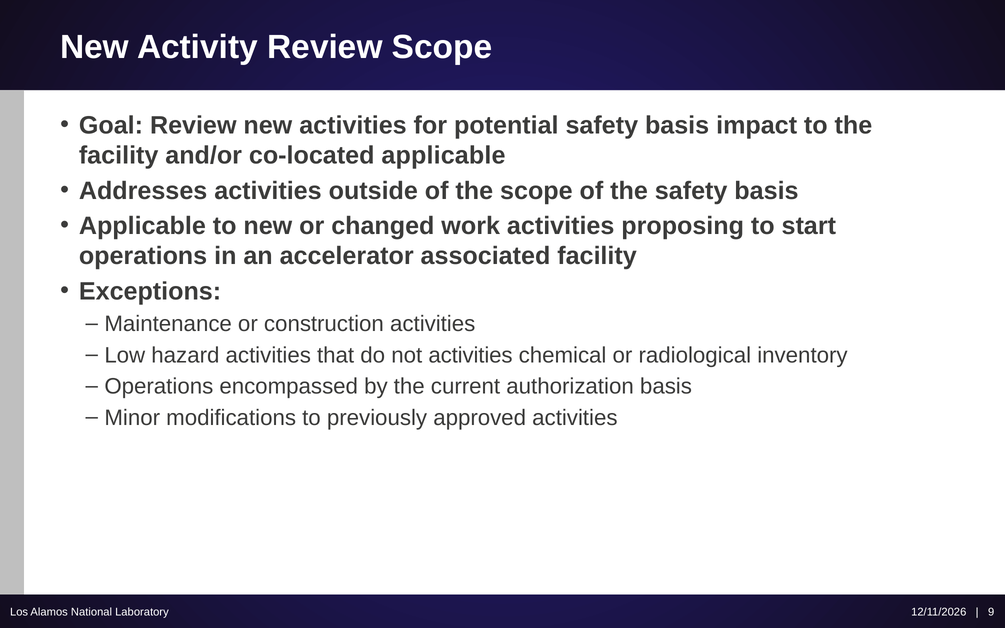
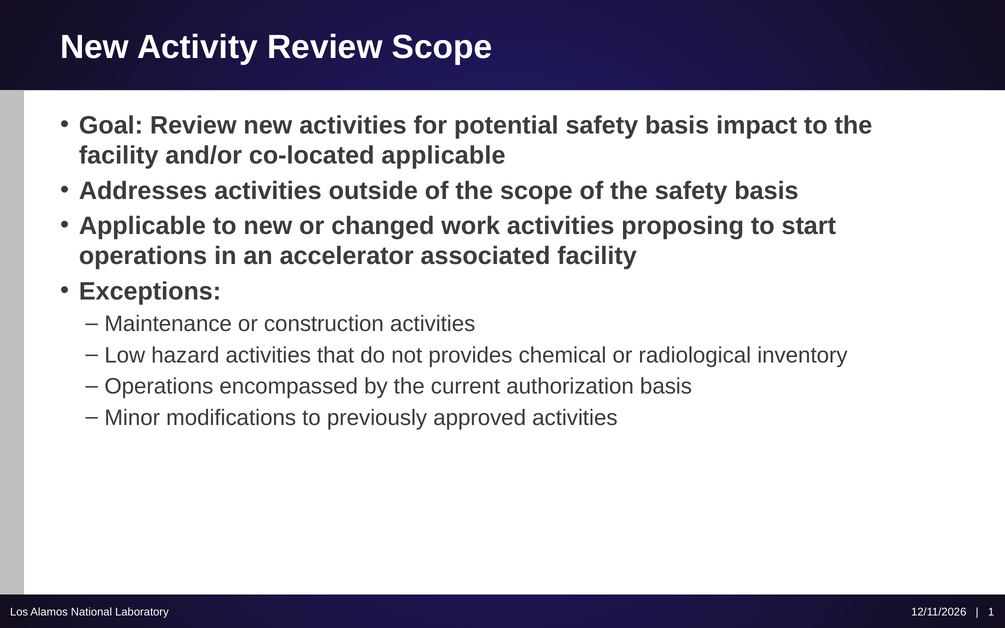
not activities: activities -> provides
9: 9 -> 1
